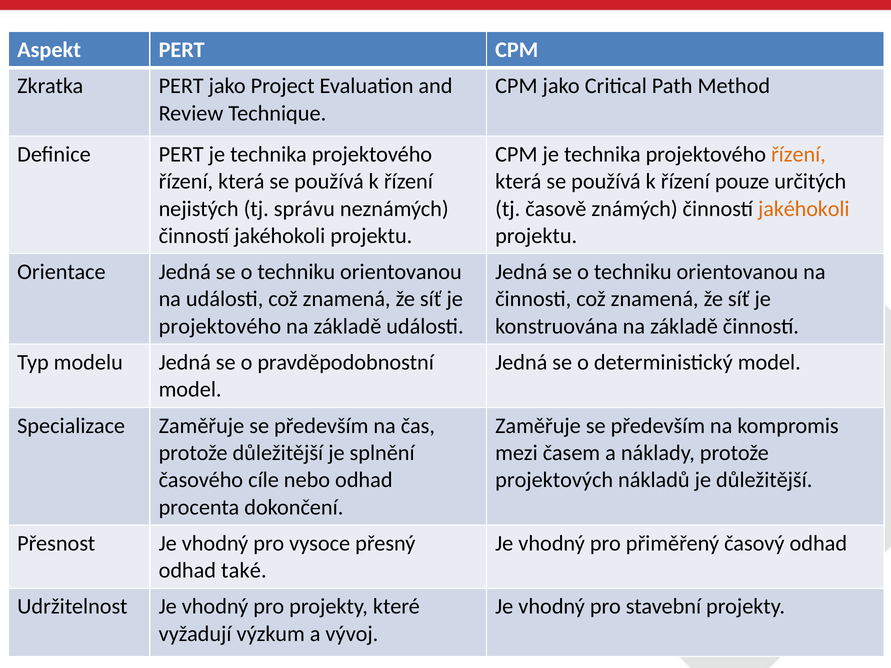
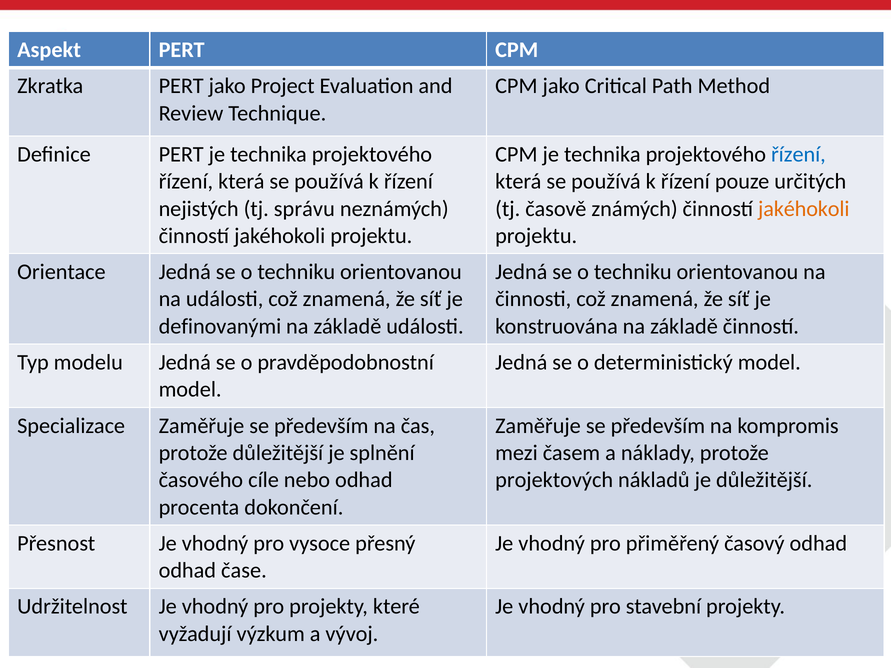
řízení at (798, 154) colour: orange -> blue
projektového at (220, 326): projektového -> definovanými
také: také -> čase
